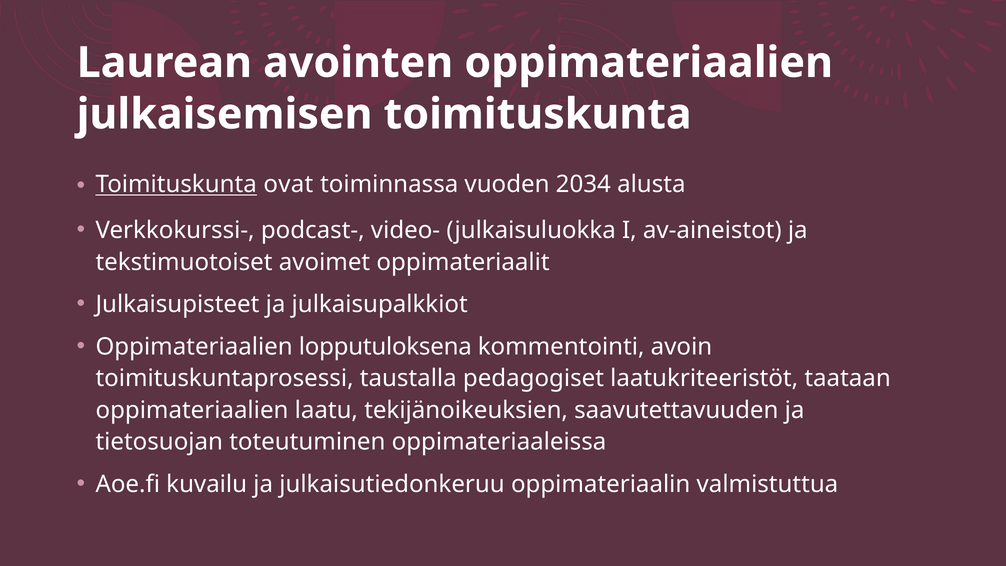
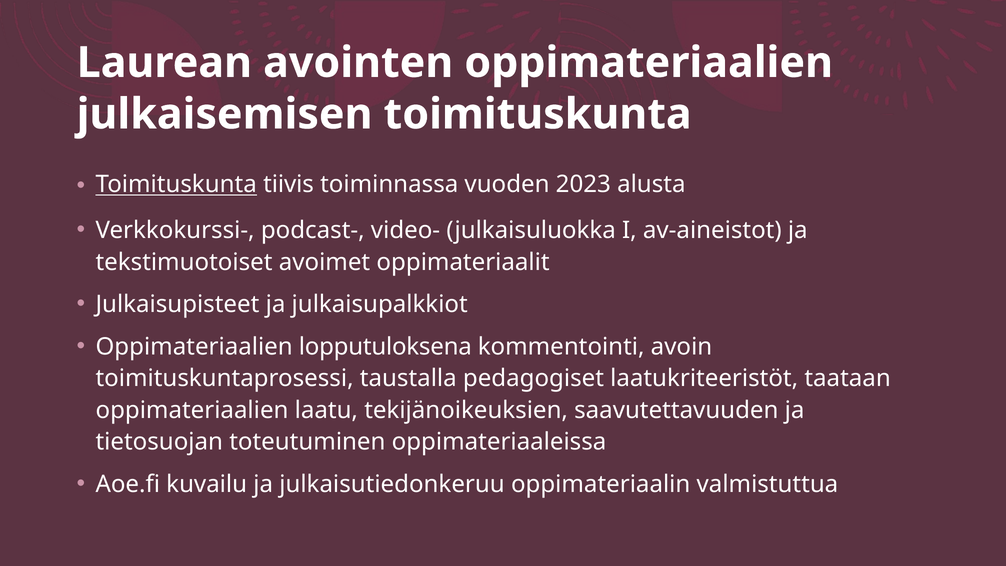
ovat: ovat -> tiivis
2034: 2034 -> 2023
